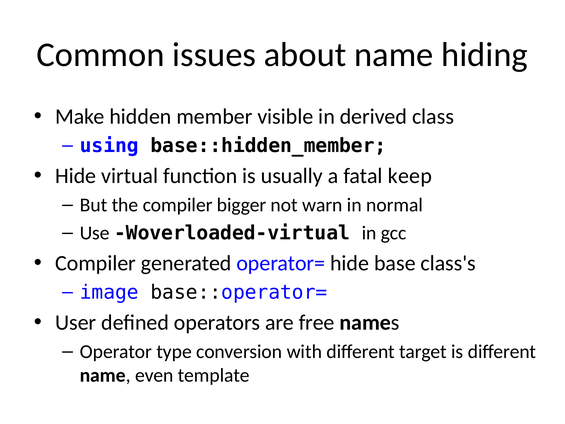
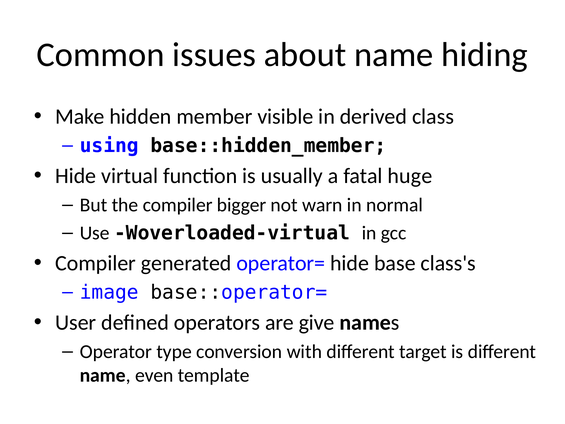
keep: keep -> huge
free: free -> give
